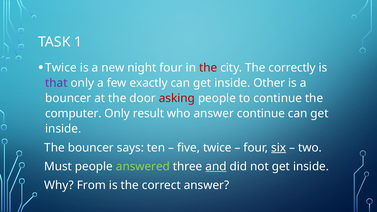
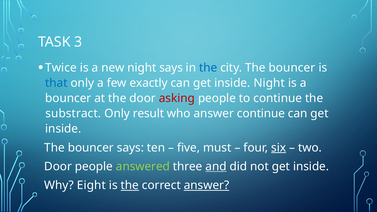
1: 1 -> 3
night four: four -> says
the at (208, 68) colour: red -> blue
city The correctly: correctly -> bouncer
that colour: purple -> blue
inside Other: Other -> Night
computer: computer -> substract
five twice: twice -> must
Must at (58, 166): Must -> Door
From: From -> Eight
the at (130, 185) underline: none -> present
answer at (206, 185) underline: none -> present
